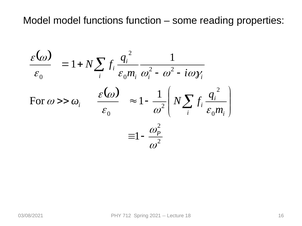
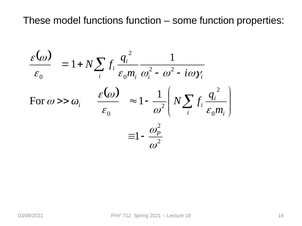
Model at (37, 21): Model -> These
some reading: reading -> function
